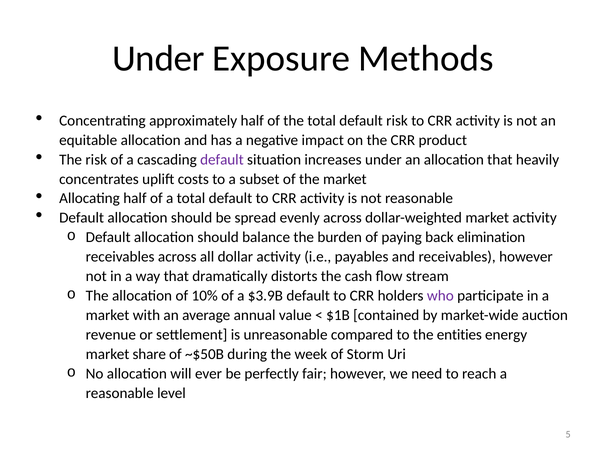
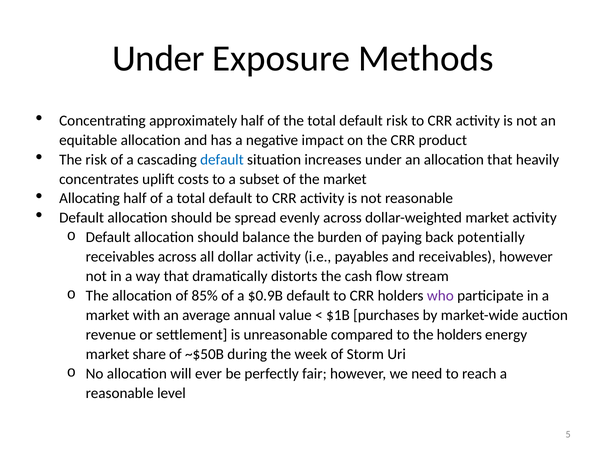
default at (222, 160) colour: purple -> blue
elimination: elimination -> potentially
10%: 10% -> 85%
$3.9B: $3.9B -> $0.9B
contained: contained -> purchases
the entities: entities -> holders
